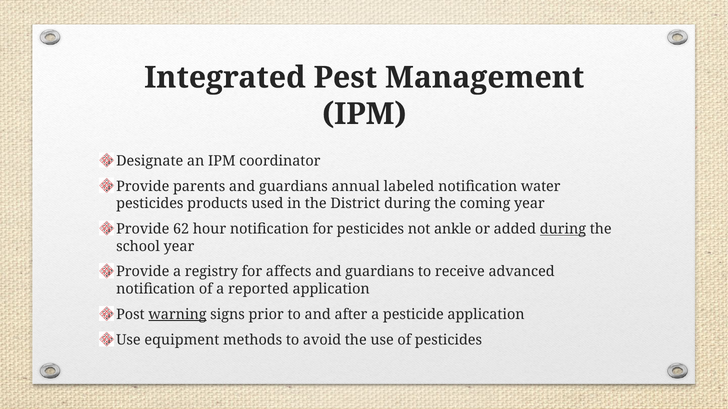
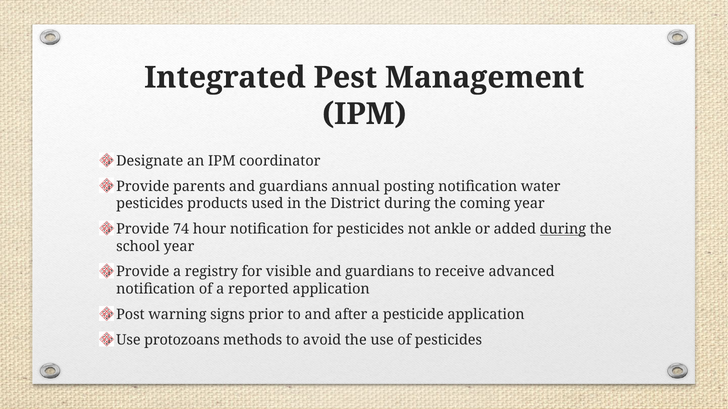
labeled: labeled -> posting
62: 62 -> 74
affects: affects -> visible
warning underline: present -> none
equipment: equipment -> protozoans
